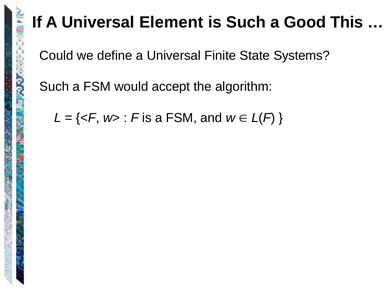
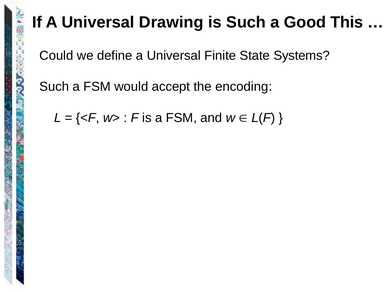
Element: Element -> Drawing
algorithm: algorithm -> encoding
